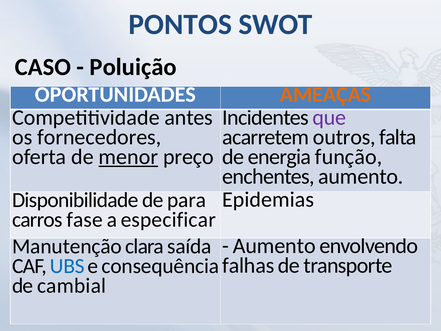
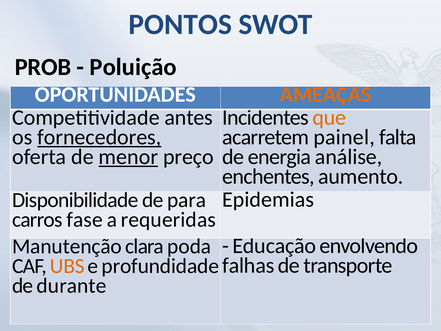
CASO: CASO -> PROB
que colour: purple -> orange
fornecedores underline: none -> present
outros: outros -> painel
função: função -> análise
especificar: especificar -> requeridas
Aumento at (274, 246): Aumento -> Educação
saída: saída -> poda
UBS colour: blue -> orange
consequência: consequência -> profundidade
cambial: cambial -> durante
